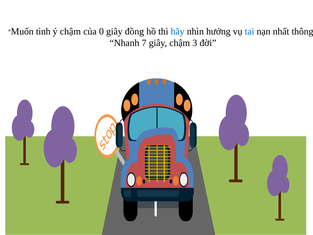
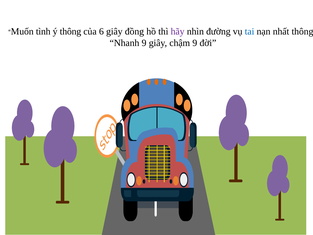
ý chậm: chậm -> thông
0: 0 -> 6
hãy colour: blue -> purple
hưởng: hưởng -> đường
Nhanh 7: 7 -> 9
chậm 3: 3 -> 9
